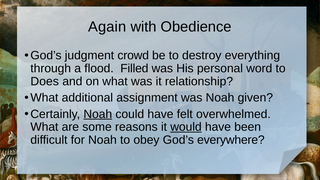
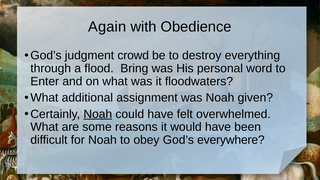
Filled: Filled -> Bring
Does: Does -> Enter
relationship: relationship -> floodwaters
would underline: present -> none
